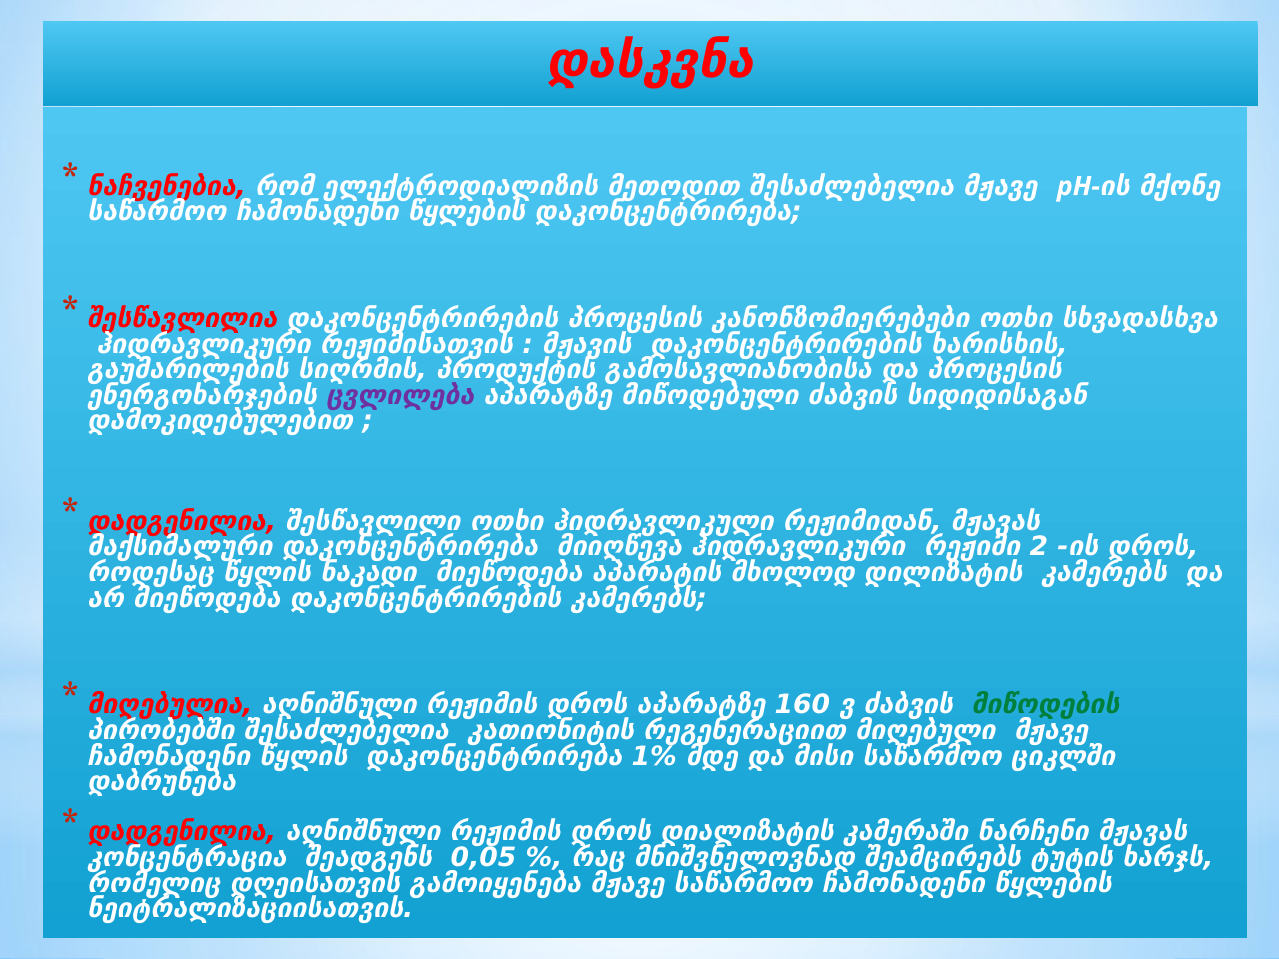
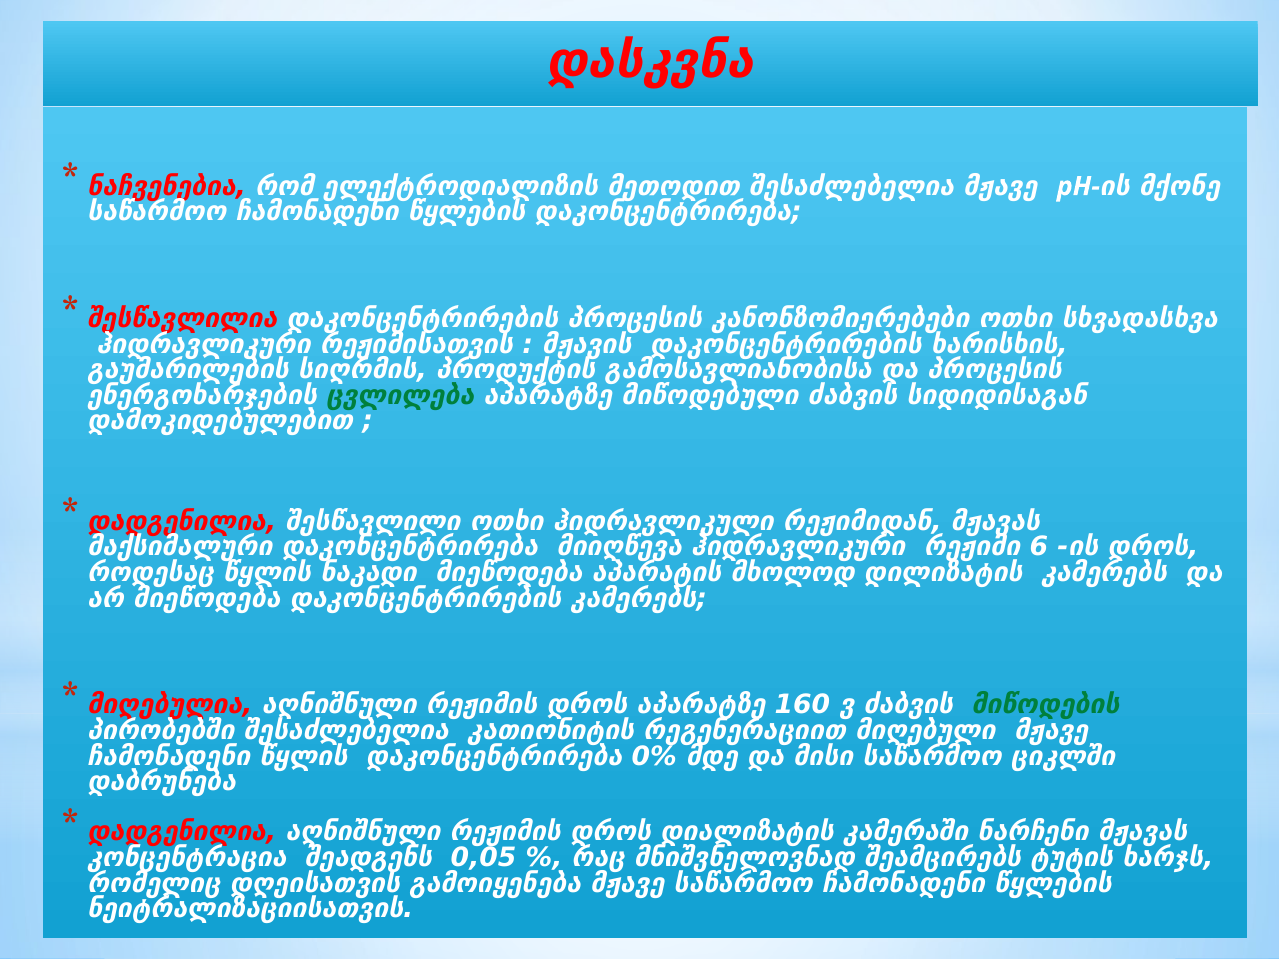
ცვლილება colour: purple -> green
2: 2 -> 6
1%: 1% -> 0%
